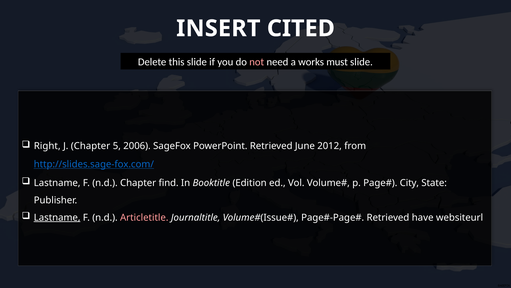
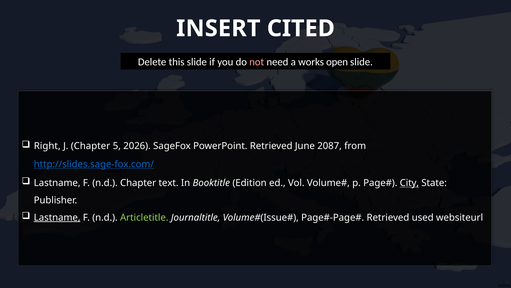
must: must -> open
2006: 2006 -> 2026
2012: 2012 -> 2087
find: find -> text
City underline: none -> present
Articletitle colour: pink -> light green
have: have -> used
